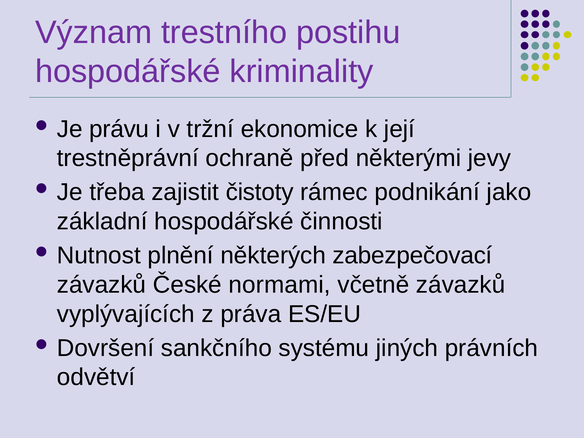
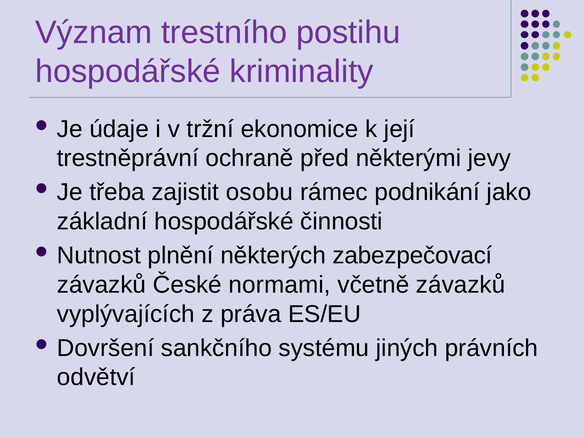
právu: právu -> údaje
čistoty: čistoty -> osobu
